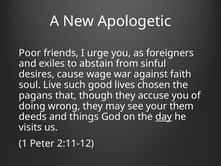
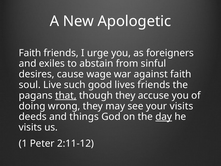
Poor at (30, 53): Poor -> Faith
lives chosen: chosen -> friends
that underline: none -> present
your them: them -> visits
